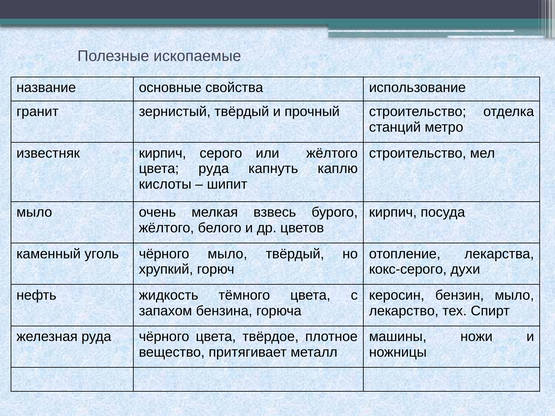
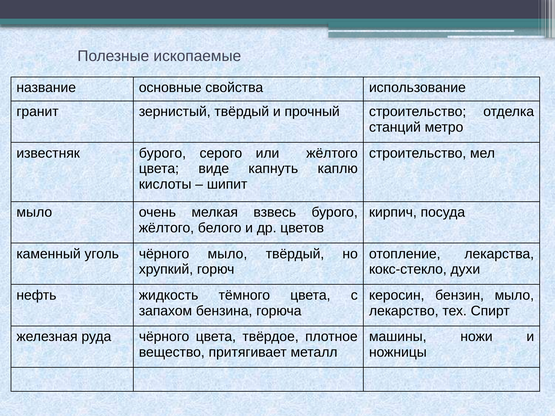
известняк кирпич: кирпич -> бурого
цвета руда: руда -> виде
кокс-серого: кокс-серого -> кокс-стекло
